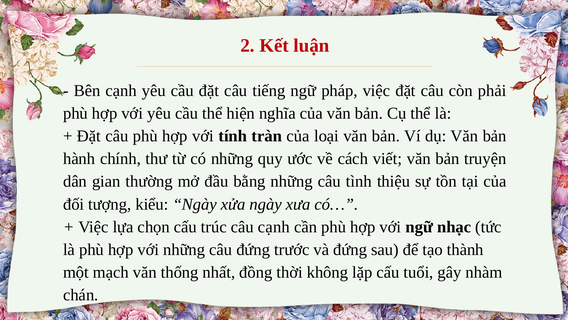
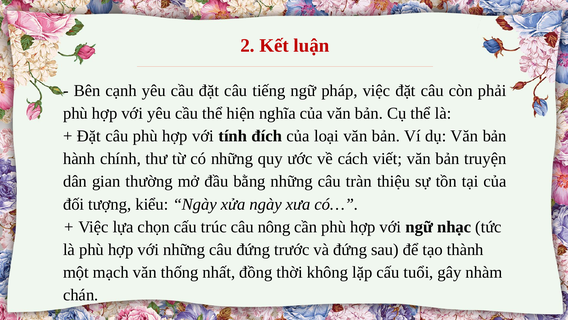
tràn: tràn -> đích
tình: tình -> tràn
câu cạnh: cạnh -> nông
